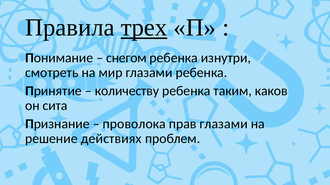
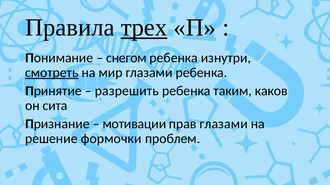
смотреть underline: none -> present
количеству: количеству -> разрешить
проволока: проволока -> мотивации
действиях: действиях -> формочки
